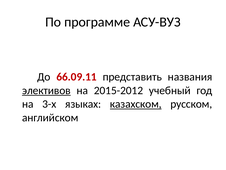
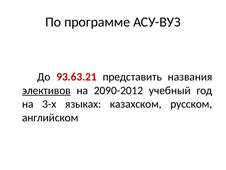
66.09.11: 66.09.11 -> 93.63.21
2015-2012: 2015-2012 -> 2090-2012
казахском underline: present -> none
